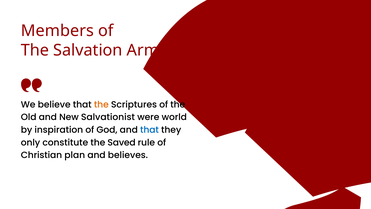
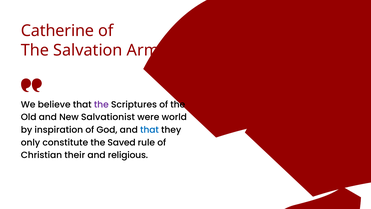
Members: Members -> Catherine
the at (101, 104) colour: orange -> purple
plan: plan -> their
believes: believes -> religious
